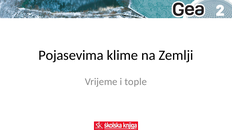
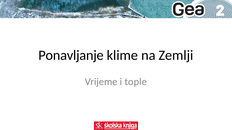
Pojasevima: Pojasevima -> Ponavljanje
